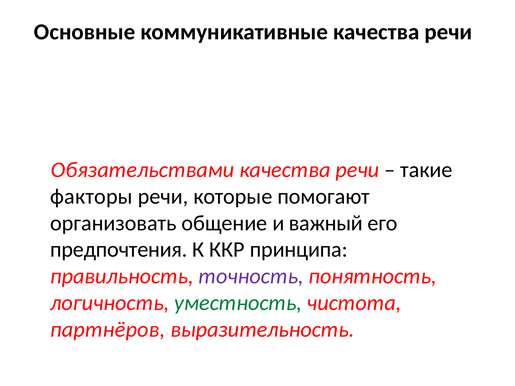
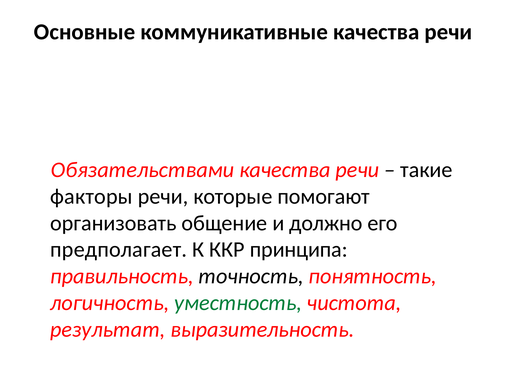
важный: важный -> должно
предпочтения: предпочтения -> предполагает
точность colour: purple -> black
партнёров: партнёров -> результат
